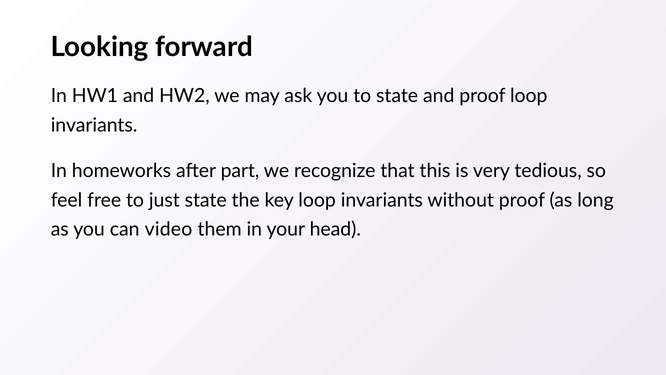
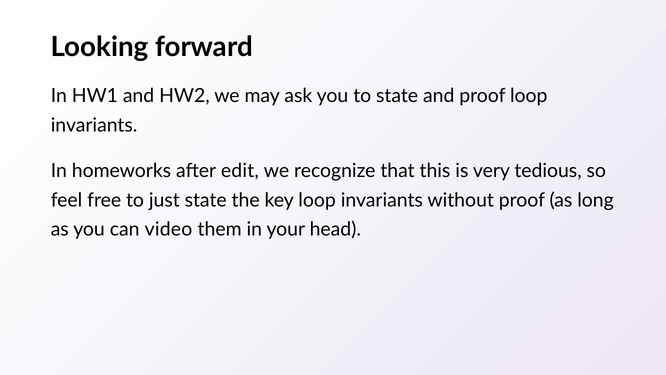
part: part -> edit
